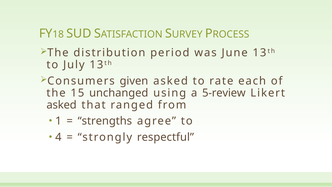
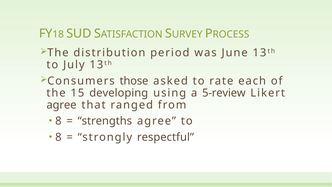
given: given -> those
unchanged: unchanged -> developing
asked at (62, 105): asked -> agree
1 at (58, 121): 1 -> 8
4 at (58, 137): 4 -> 8
